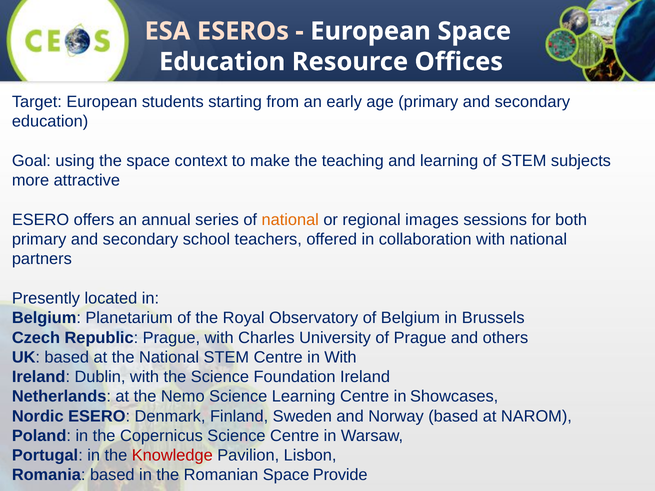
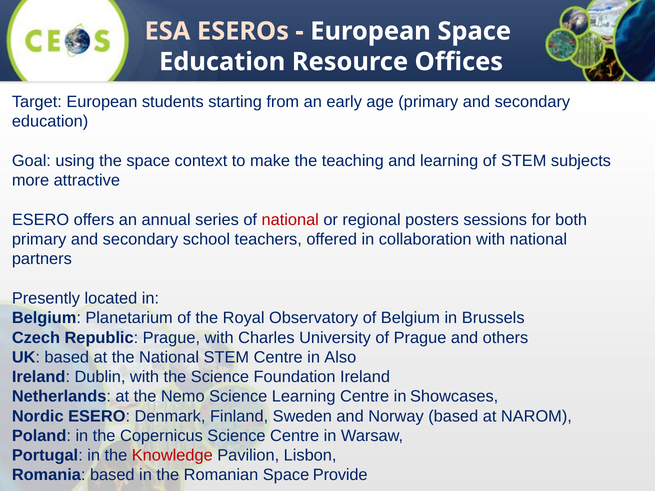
national at (290, 220) colour: orange -> red
images: images -> posters
in With: With -> Also
